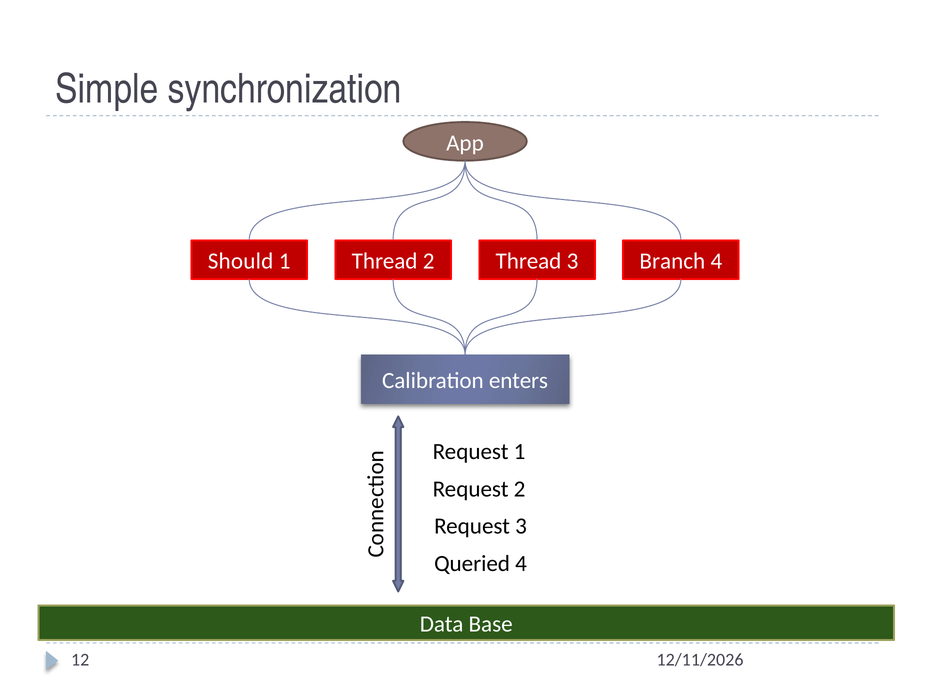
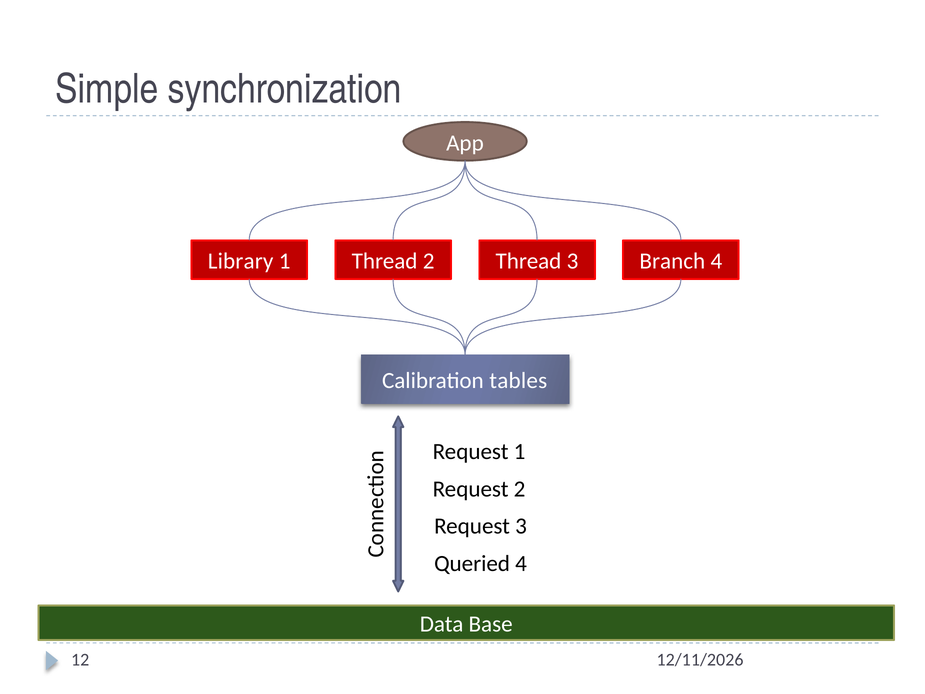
Should: Should -> Library
enters: enters -> tables
